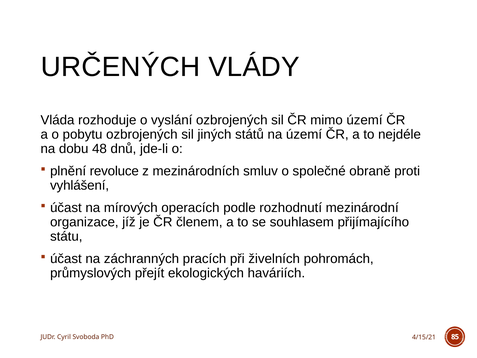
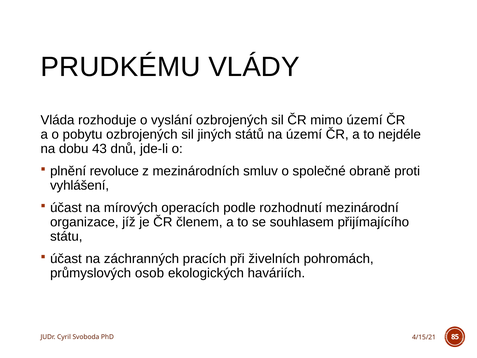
URČENÝCH: URČENÝCH -> PRUDKÉMU
48: 48 -> 43
přejít: přejít -> osob
